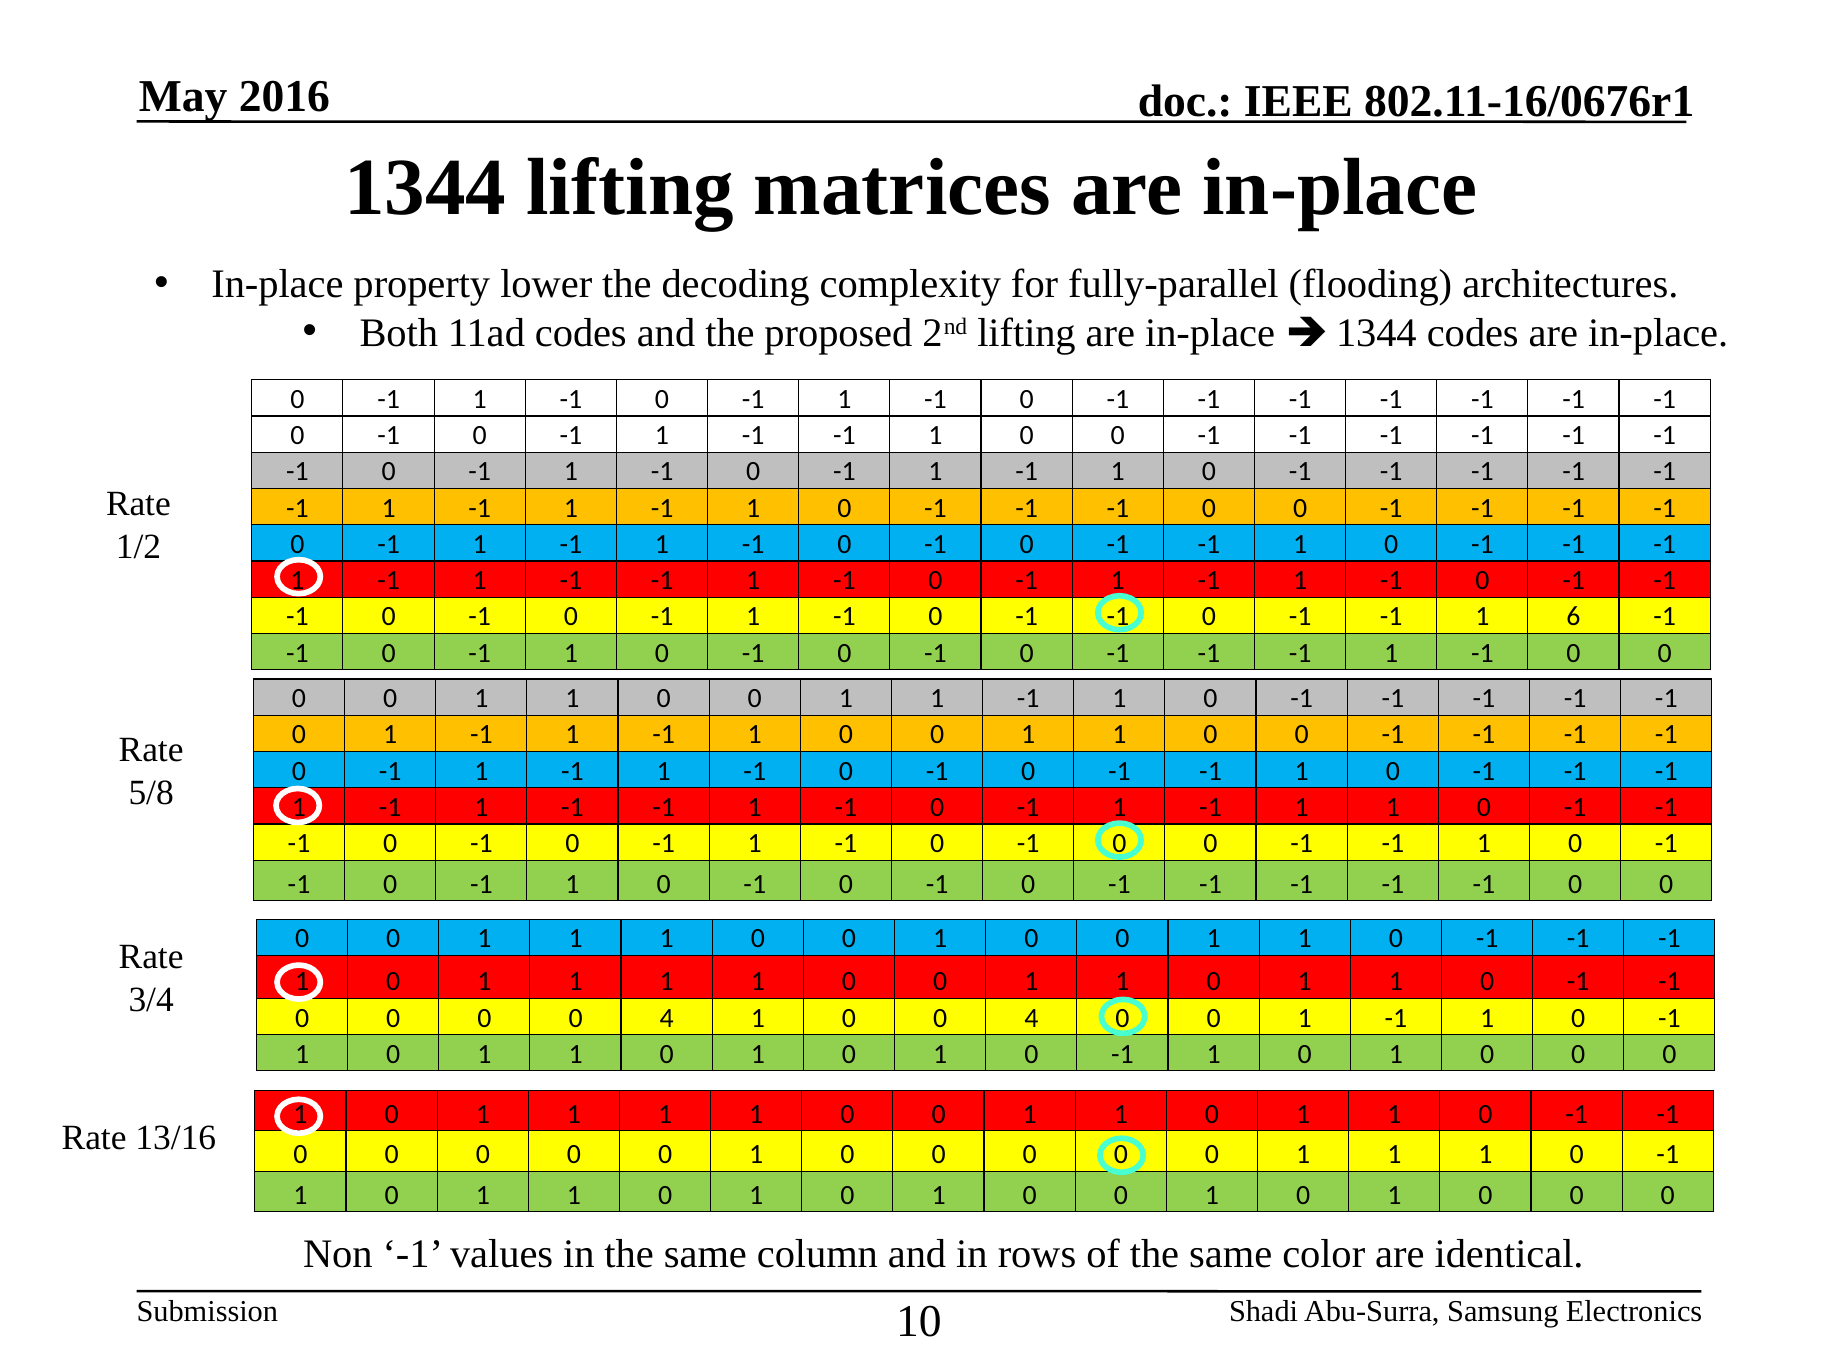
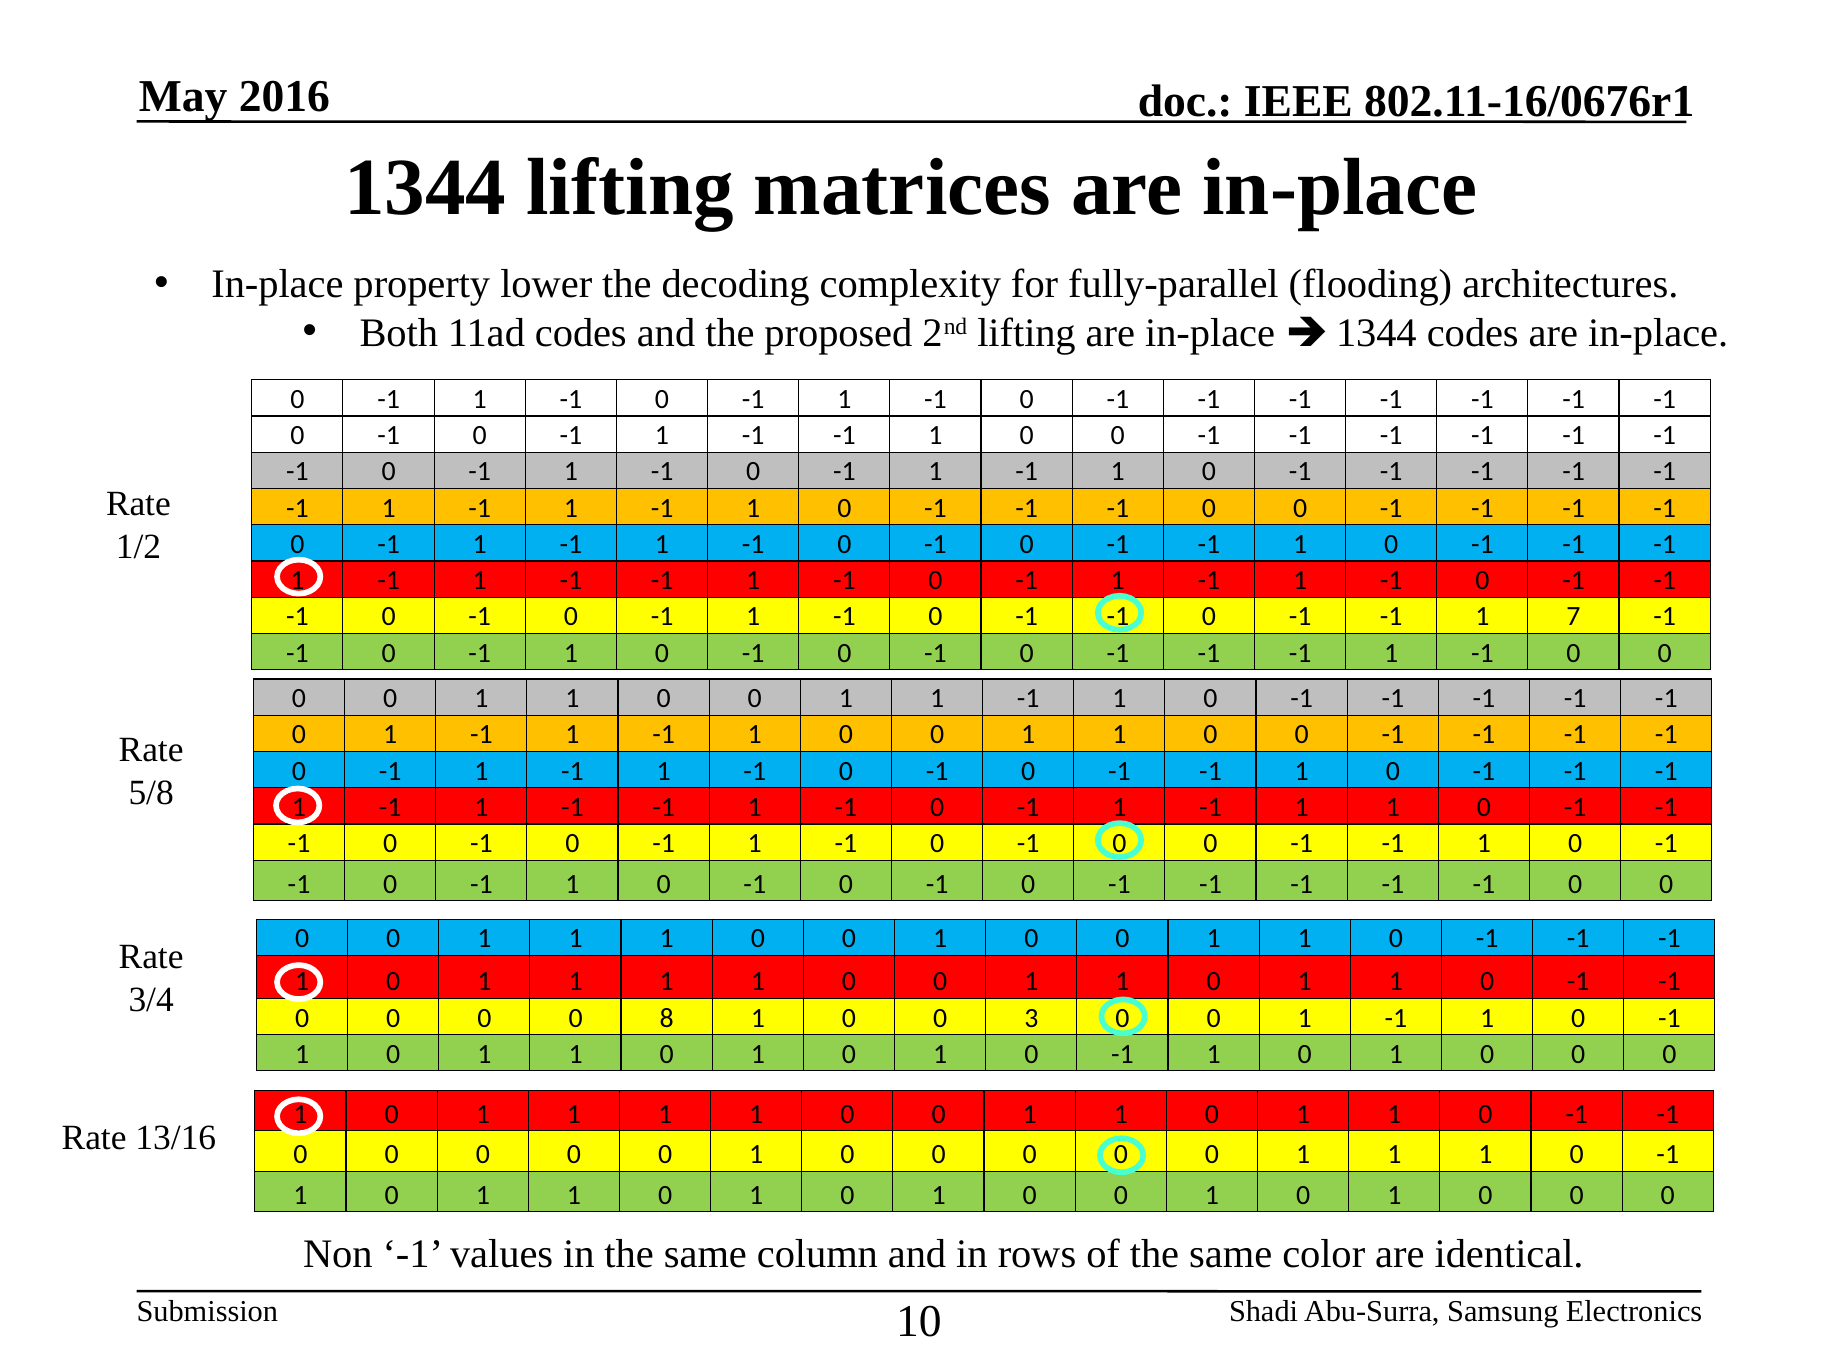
6: 6 -> 7
0 0 0 4: 4 -> 8
1 0 0 4: 4 -> 3
